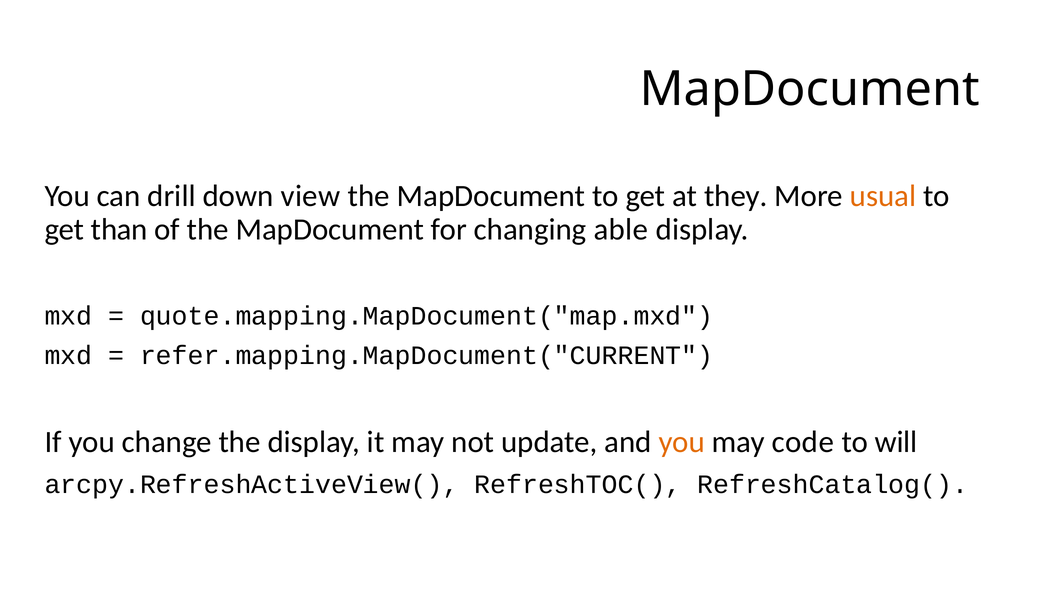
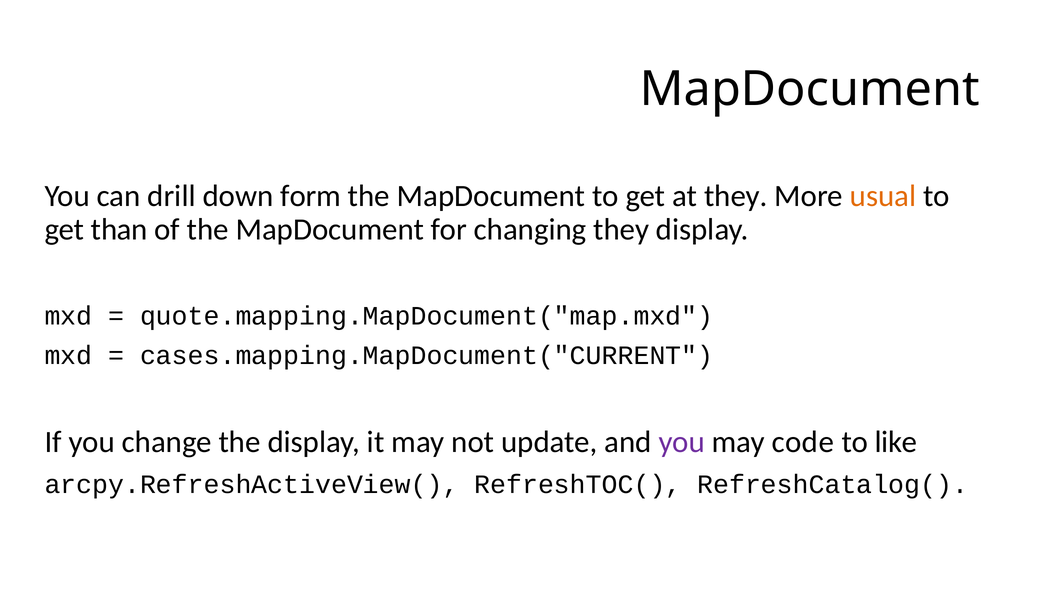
view: view -> form
changing able: able -> they
refer.mapping.MapDocument("CURRENT: refer.mapping.MapDocument("CURRENT -> cases.mapping.MapDocument("CURRENT
you at (682, 442) colour: orange -> purple
will: will -> like
